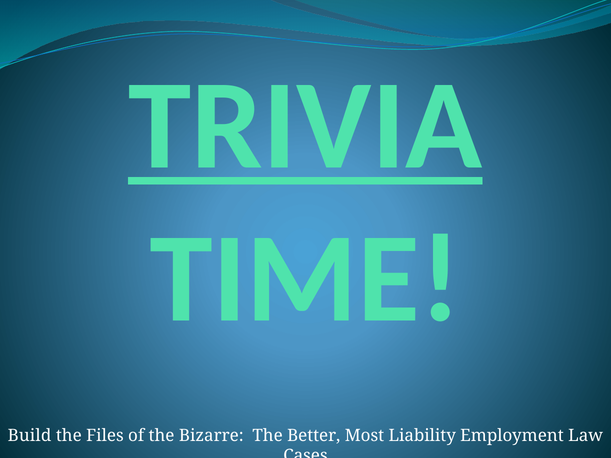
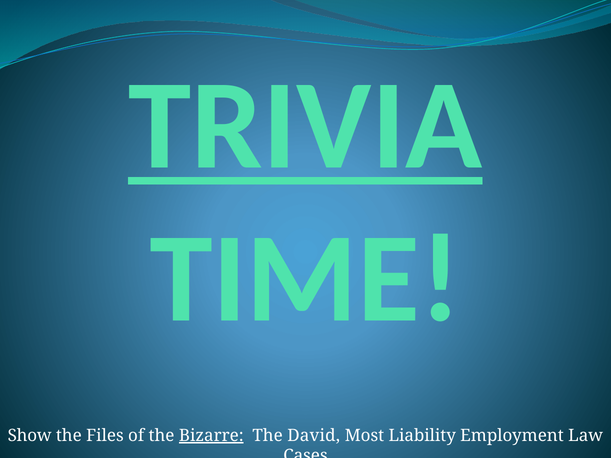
Build: Build -> Show
Bizarre underline: none -> present
Better: Better -> David
